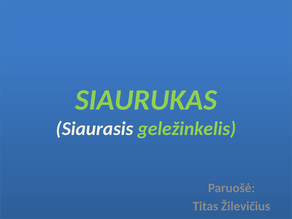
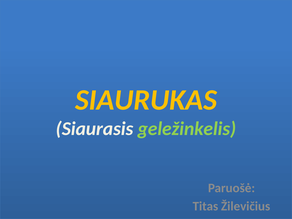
SIAURUKAS colour: light green -> yellow
